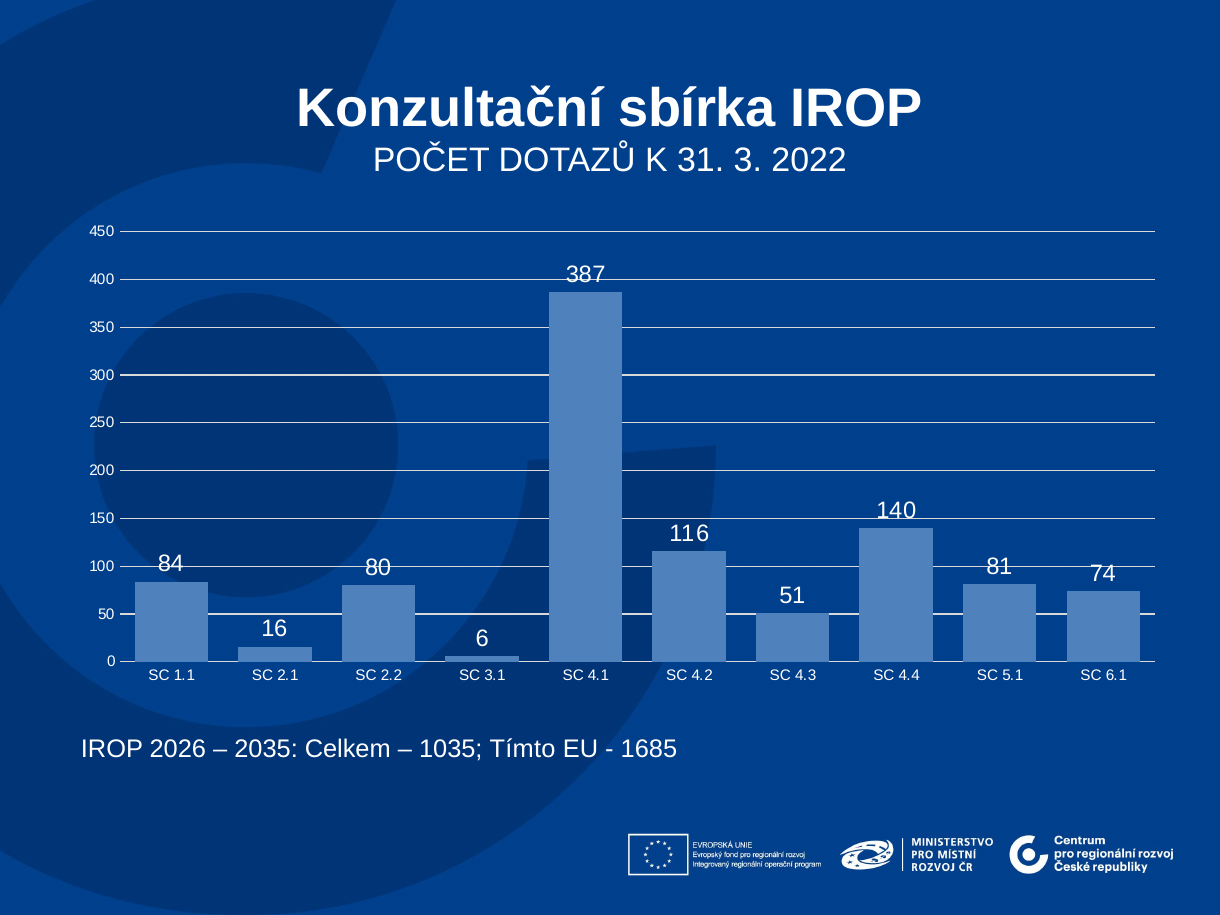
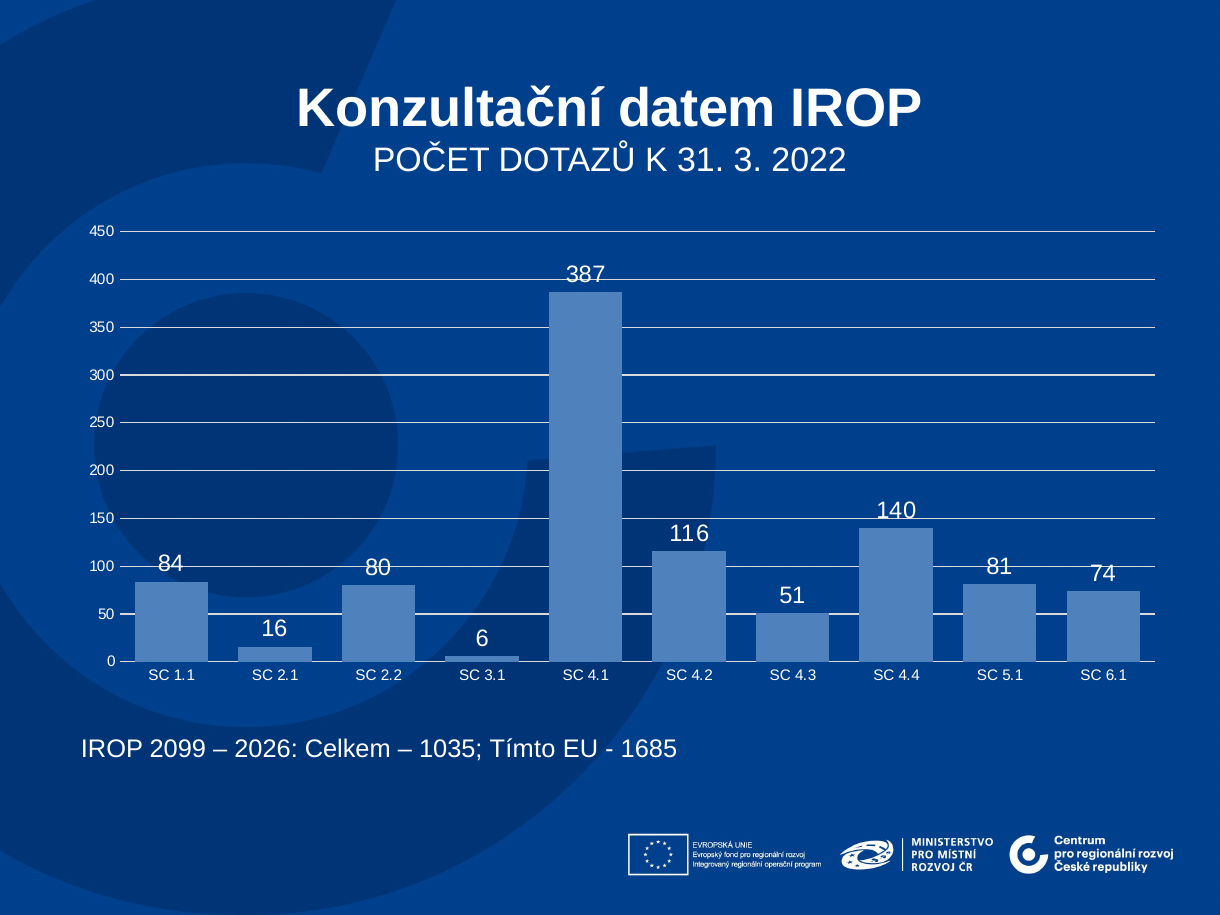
sbírka: sbírka -> datem
2026: 2026 -> 2099
2035: 2035 -> 2026
